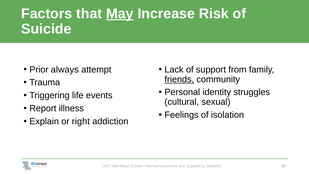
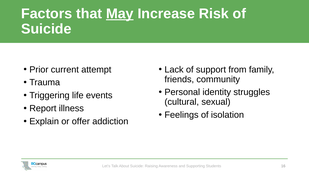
always: always -> current
friends underline: present -> none
right: right -> offer
